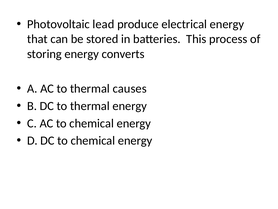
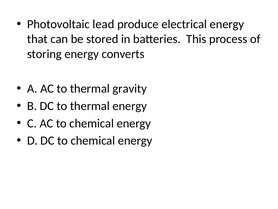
causes: causes -> gravity
